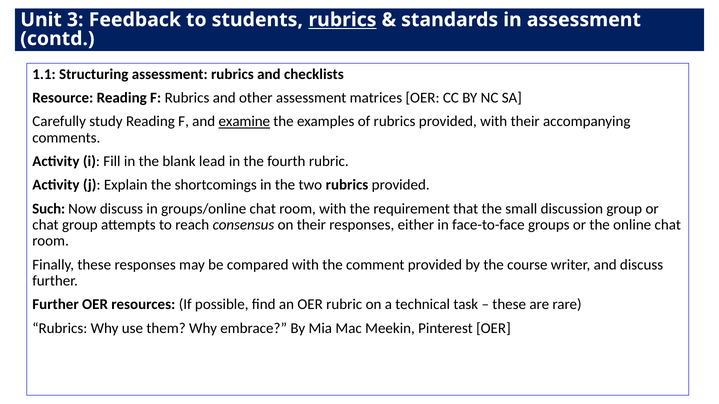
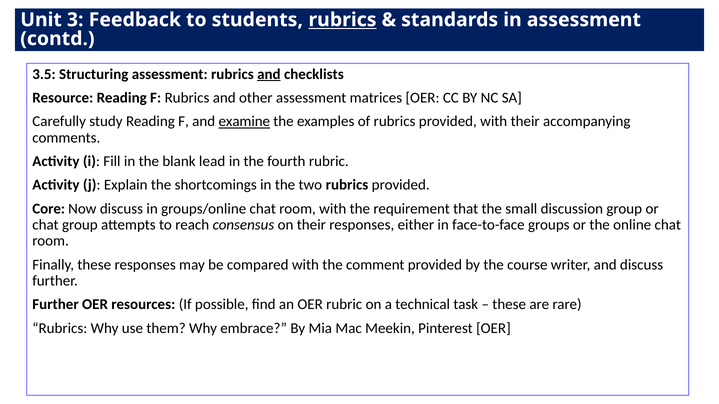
1.1: 1.1 -> 3.5
and at (269, 74) underline: none -> present
Such: Such -> Core
